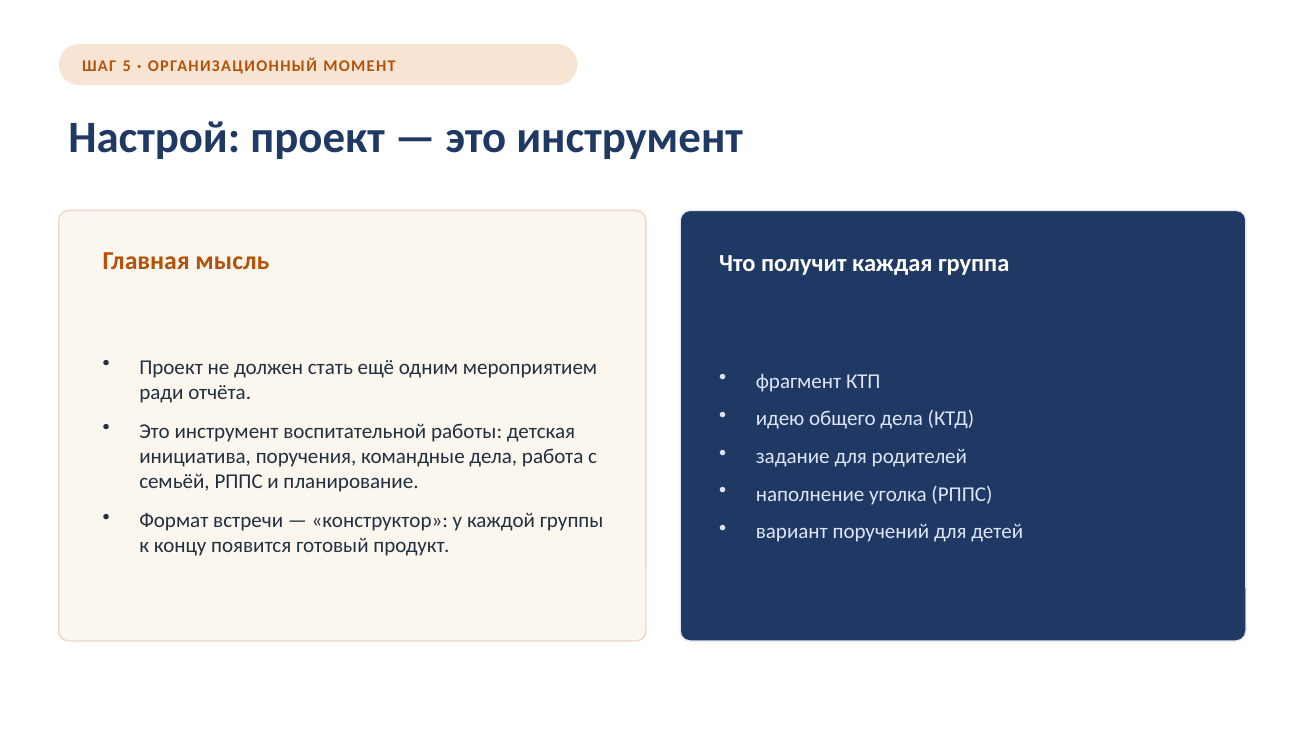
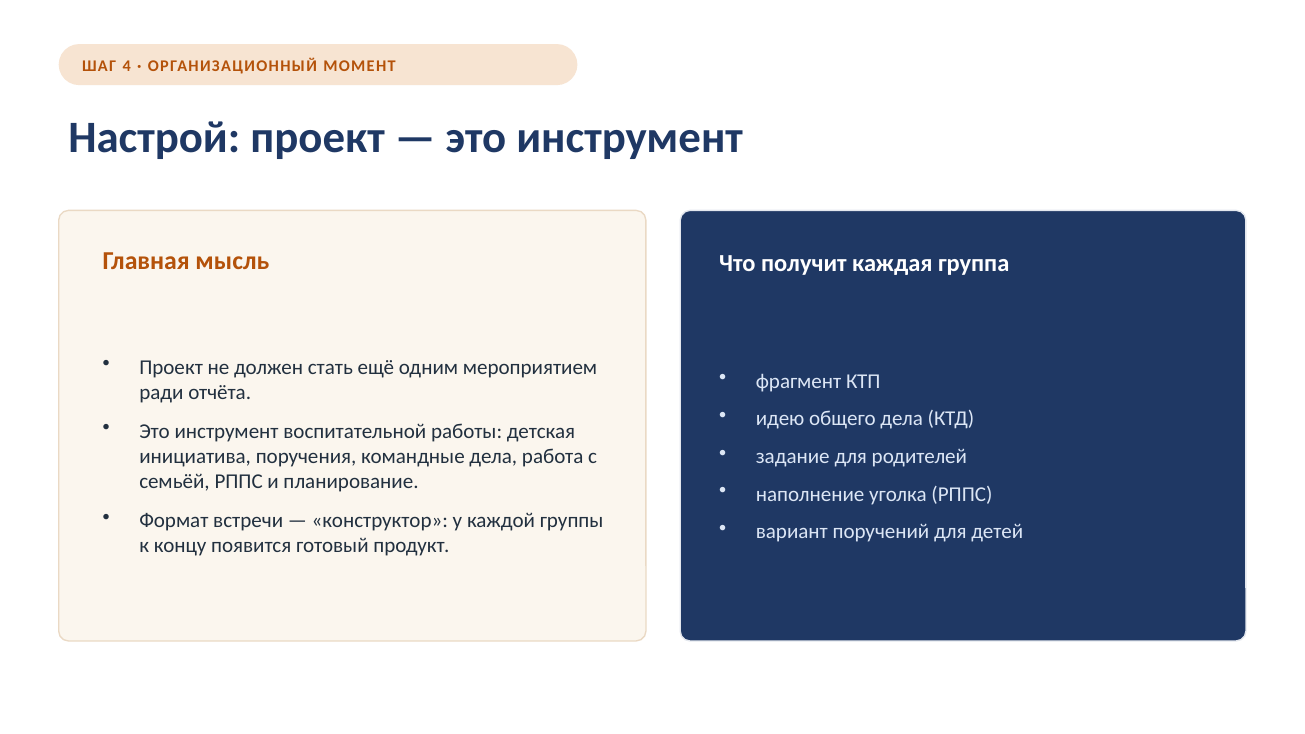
5: 5 -> 4
